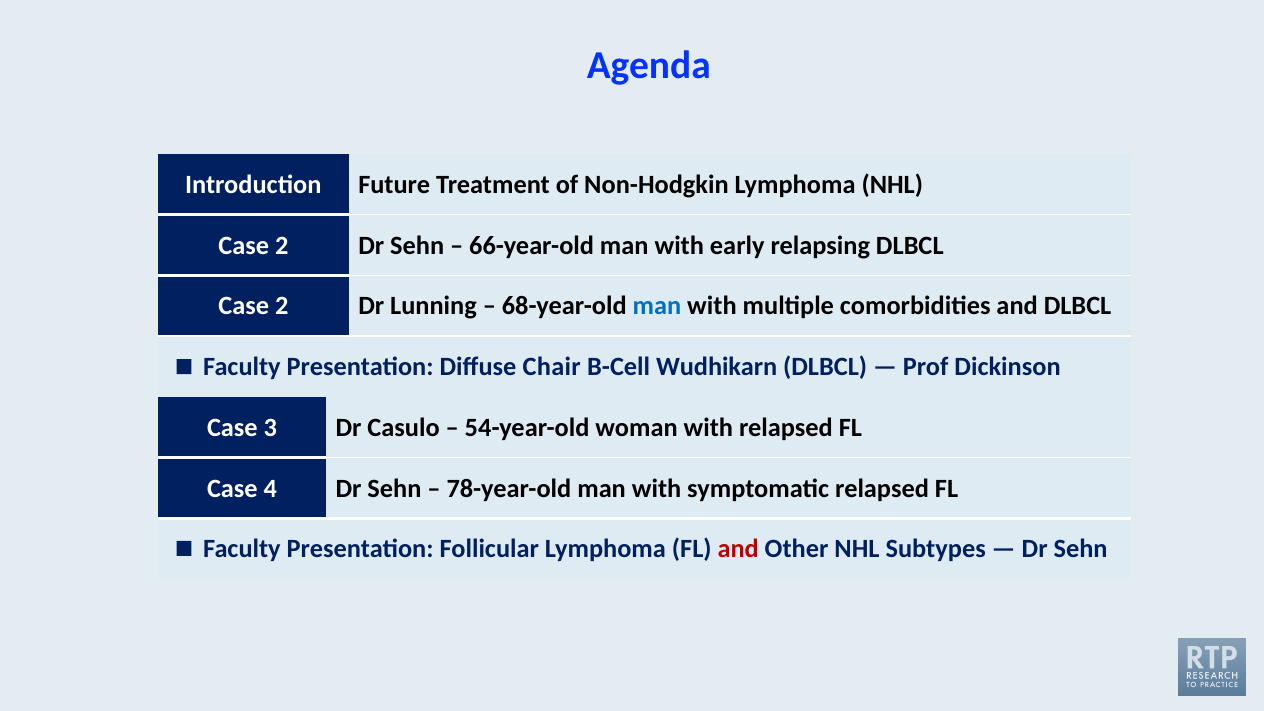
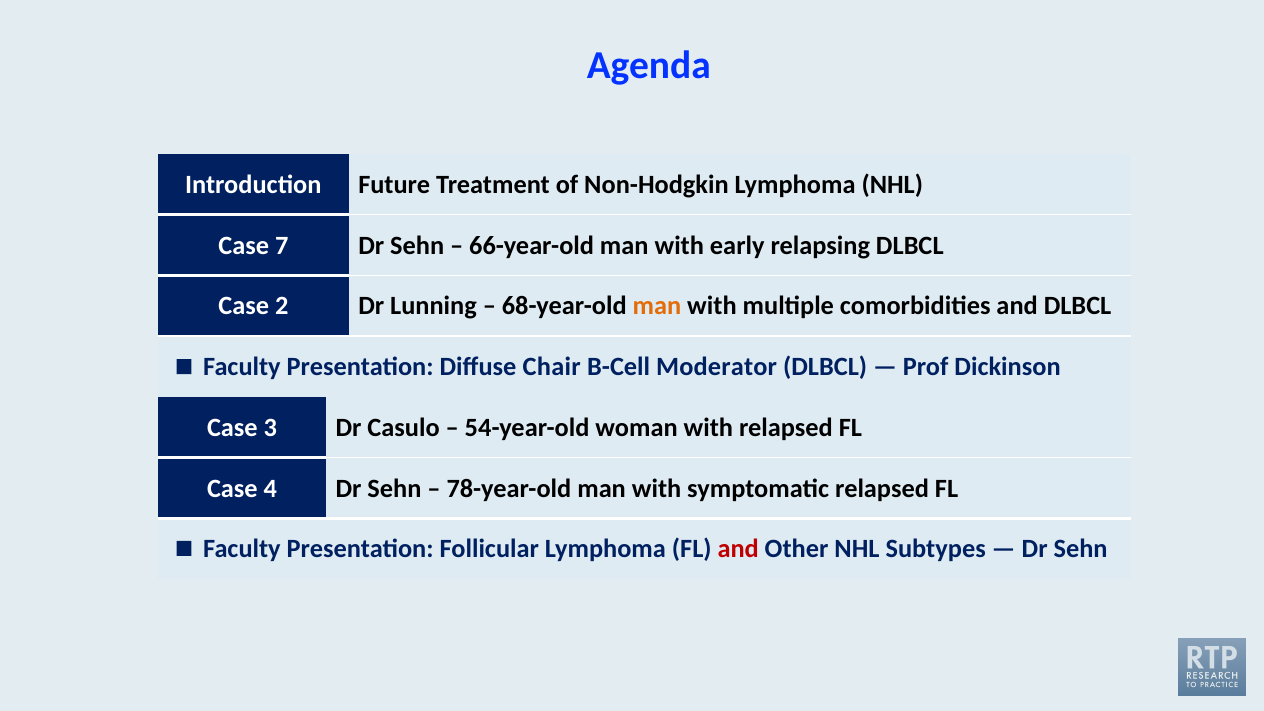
2 at (282, 245): 2 -> 7
man at (657, 306) colour: blue -> orange
Wudhikarn: Wudhikarn -> Moderator
